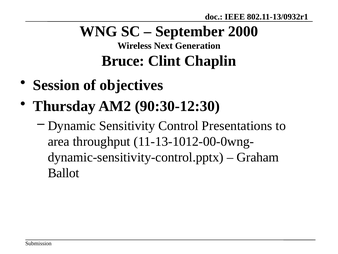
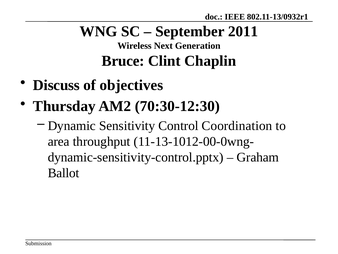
2000: 2000 -> 2011
Session: Session -> Discuss
90:30-12:30: 90:30-12:30 -> 70:30-12:30
Presentations: Presentations -> Coordination
